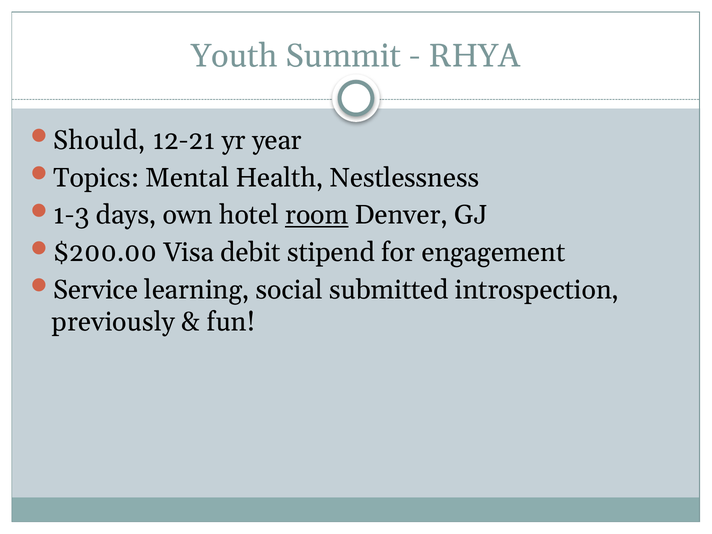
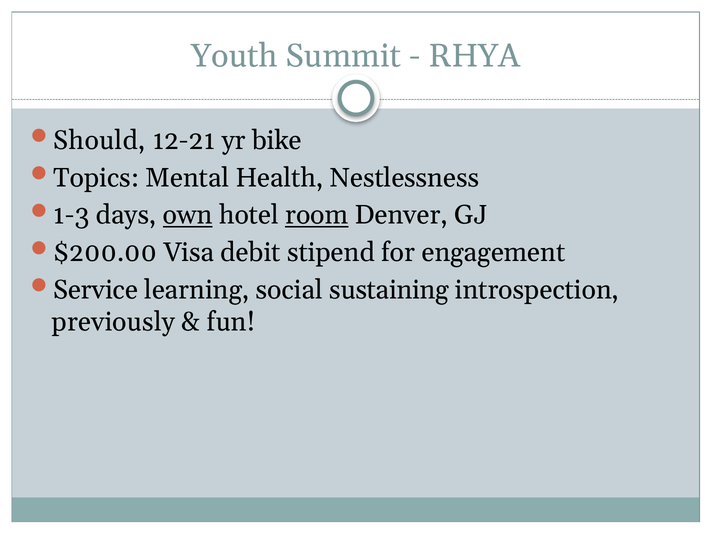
year: year -> bike
own underline: none -> present
submitted: submitted -> sustaining
